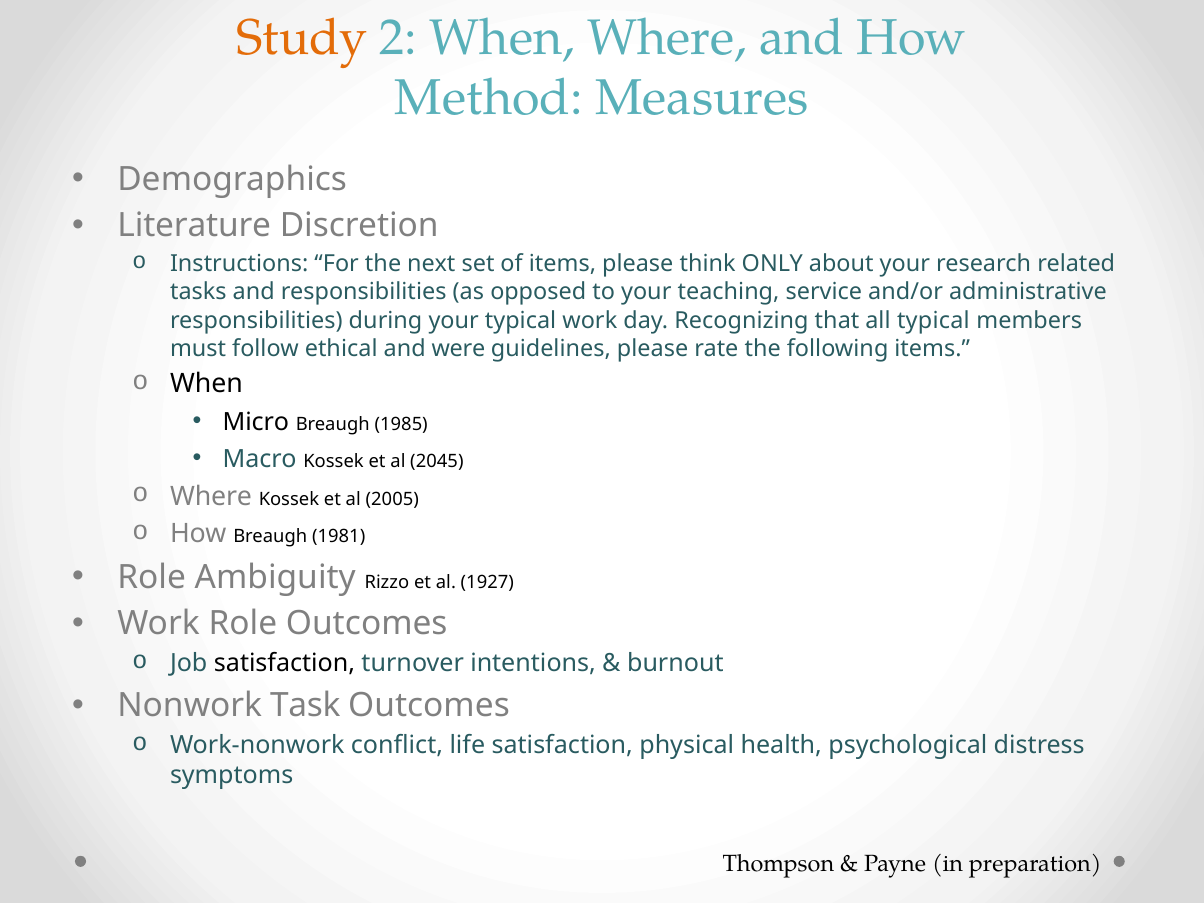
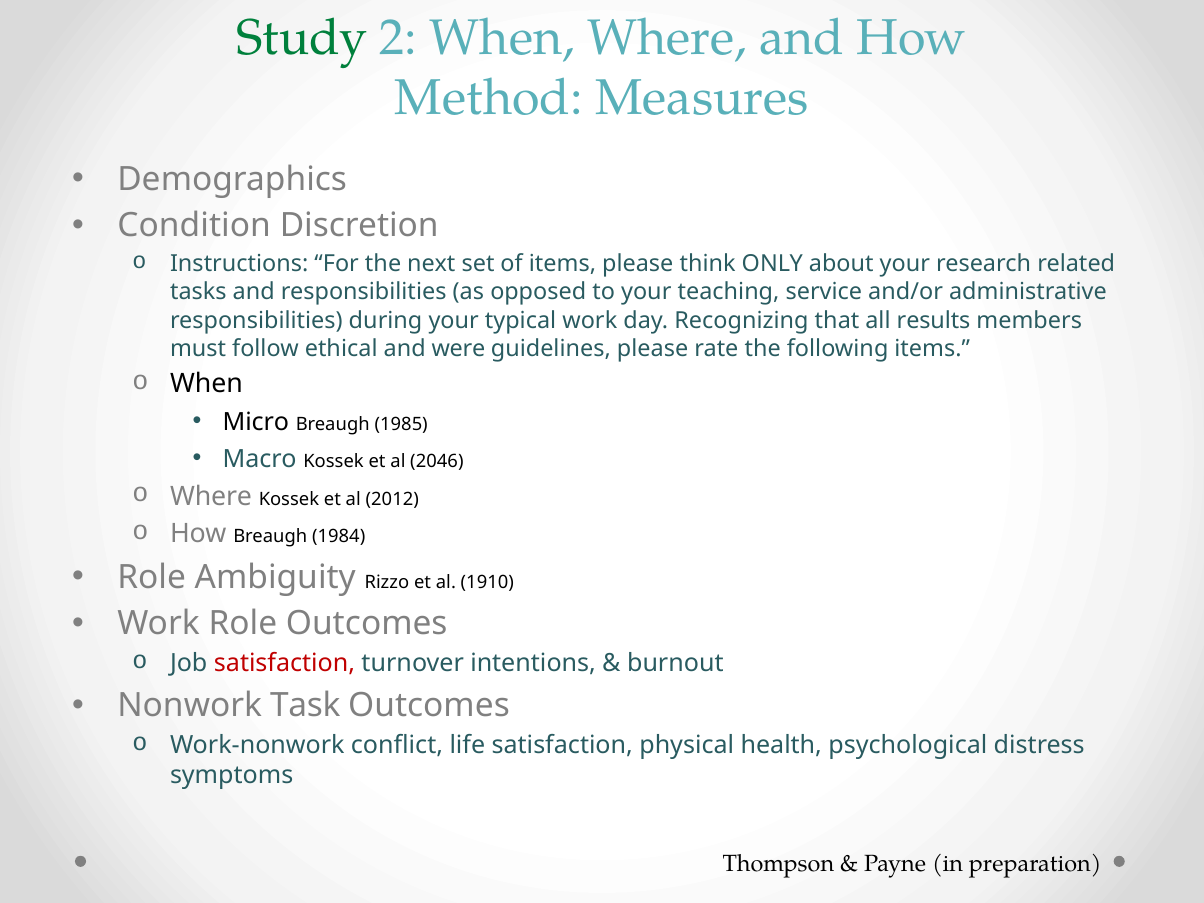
Study colour: orange -> green
Literature: Literature -> Condition
all typical: typical -> results
2045: 2045 -> 2046
2005: 2005 -> 2012
1981: 1981 -> 1984
1927: 1927 -> 1910
satisfaction at (284, 664) colour: black -> red
